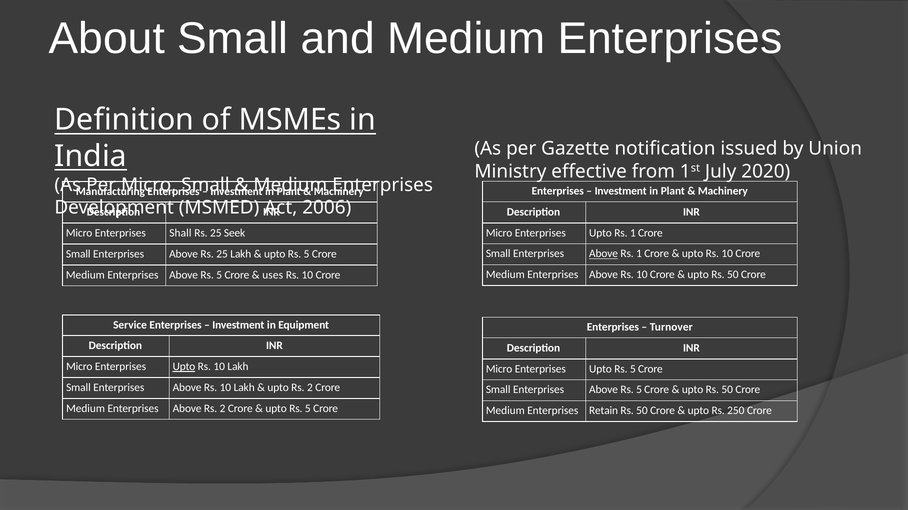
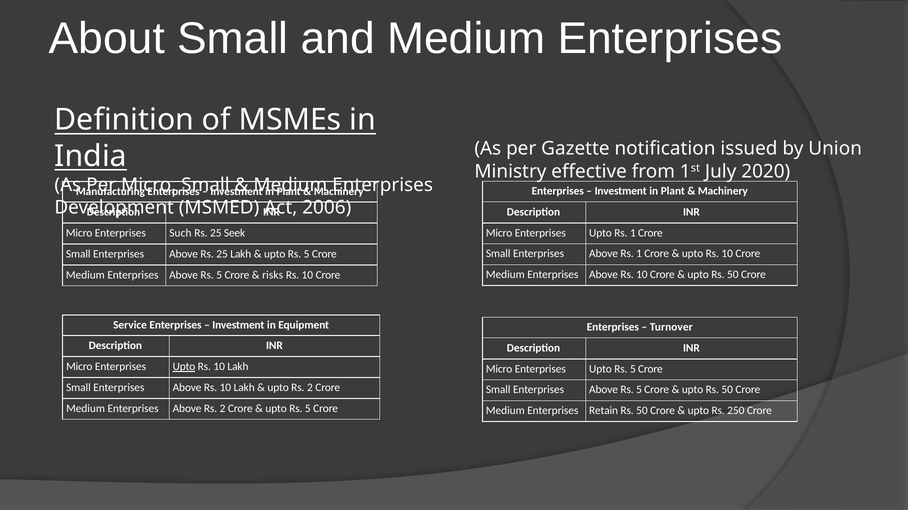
Shall: Shall -> Such
Above at (604, 254) underline: present -> none
uses: uses -> risks
